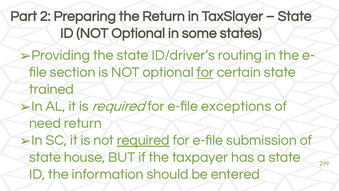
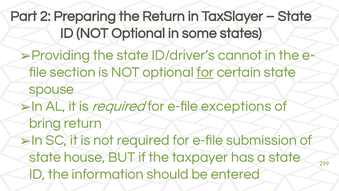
routing: routing -> cannot
trained: trained -> spouse
need: need -> bring
required at (143, 140) underline: present -> none
